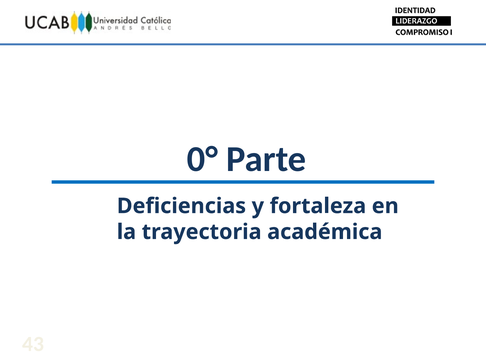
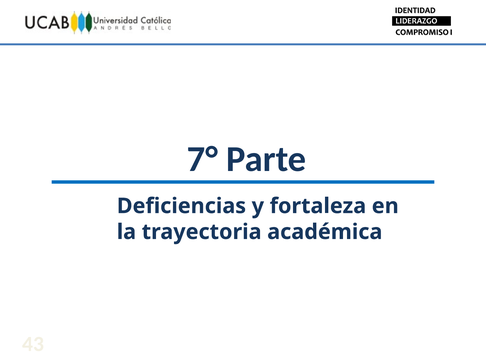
0°: 0° -> 7°
